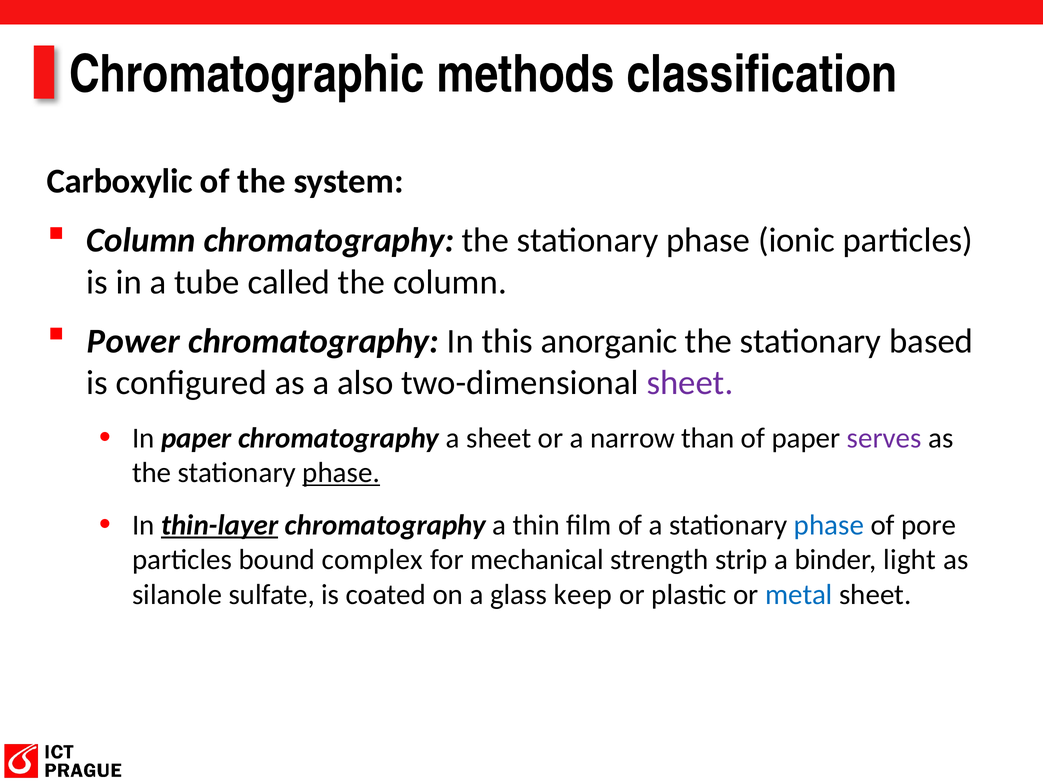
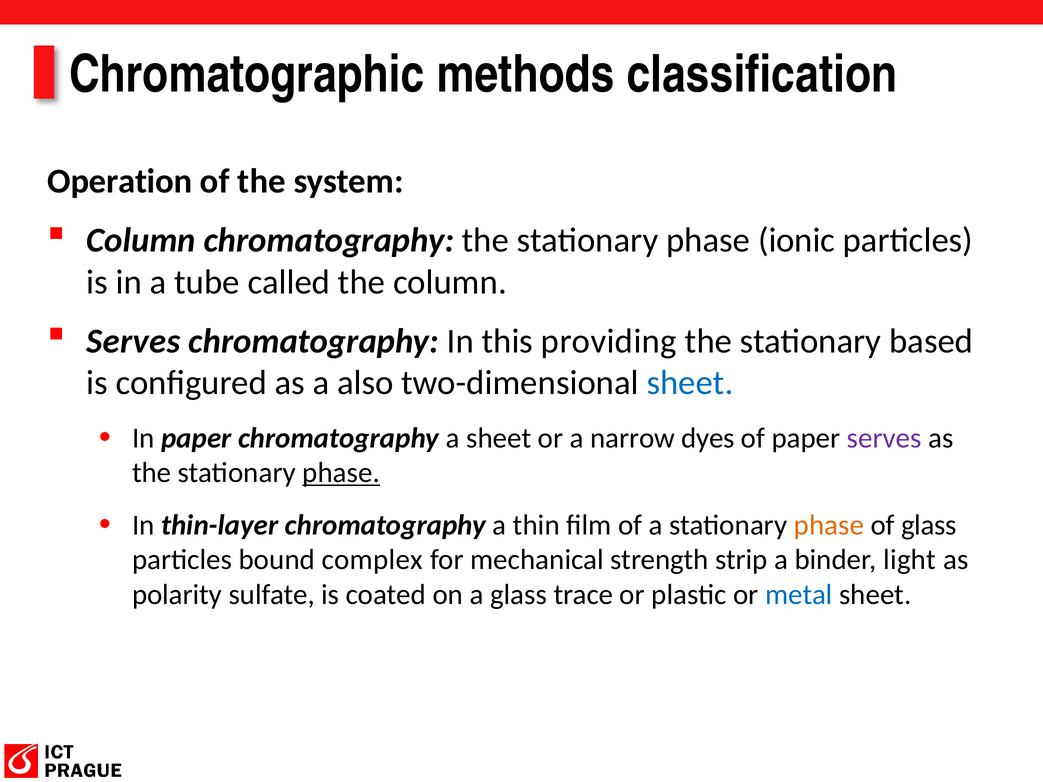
Carboxylic: Carboxylic -> Operation
Power at (133, 341): Power -> Serves
anorganic: anorganic -> providing
sheet at (690, 383) colour: purple -> blue
than: than -> dyes
thin-layer underline: present -> none
phase at (829, 525) colour: blue -> orange
of pore: pore -> glass
silanole: silanole -> polarity
keep: keep -> trace
